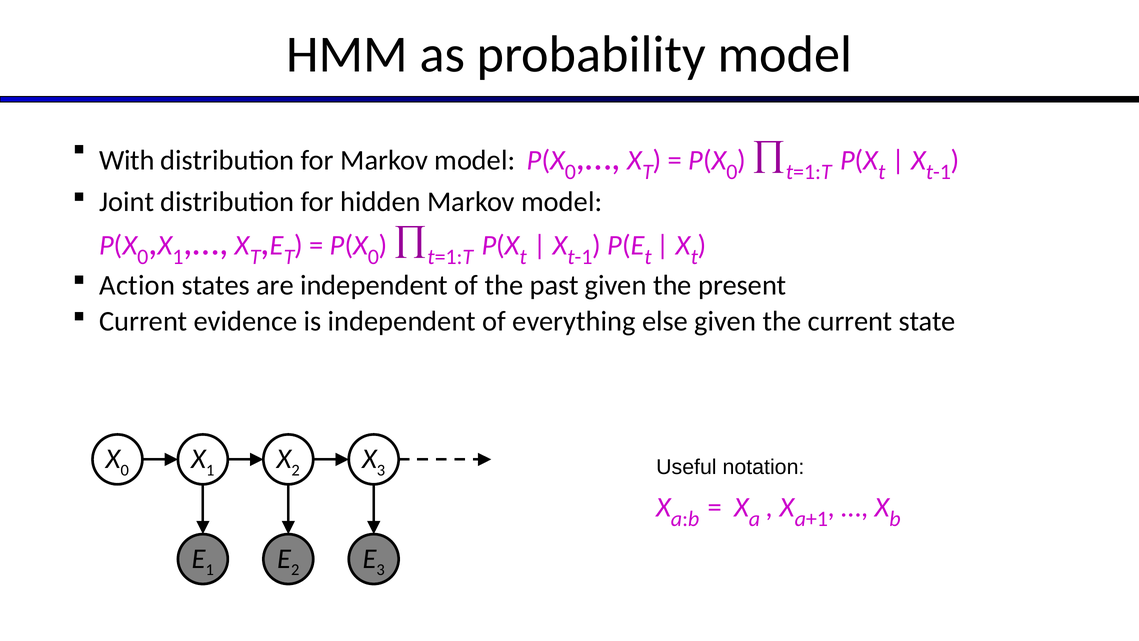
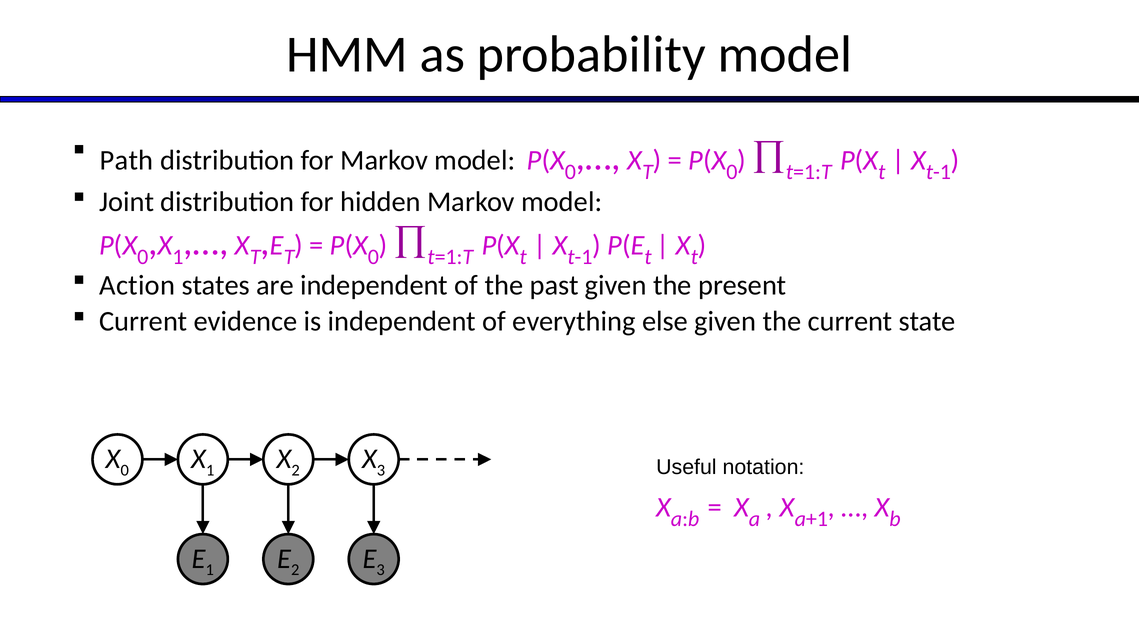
With: With -> Path
